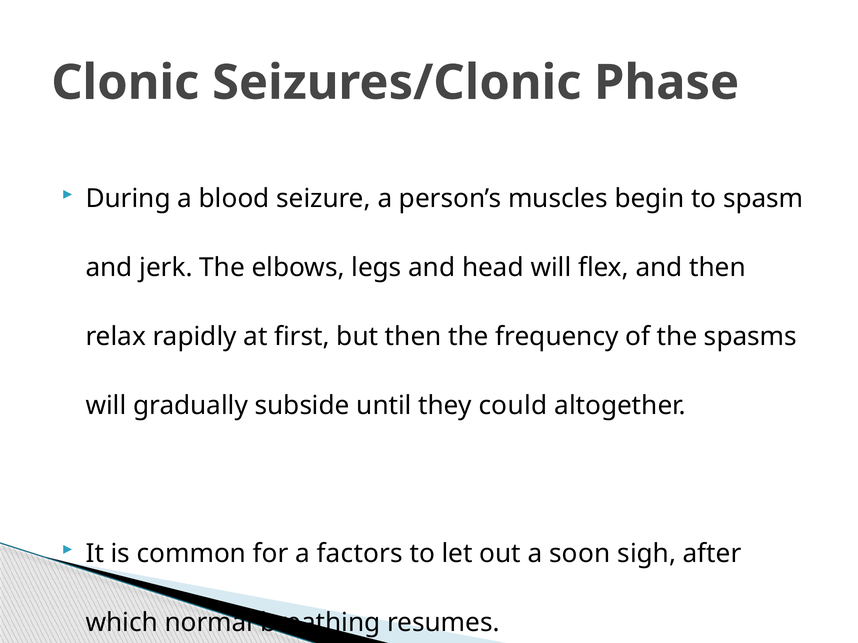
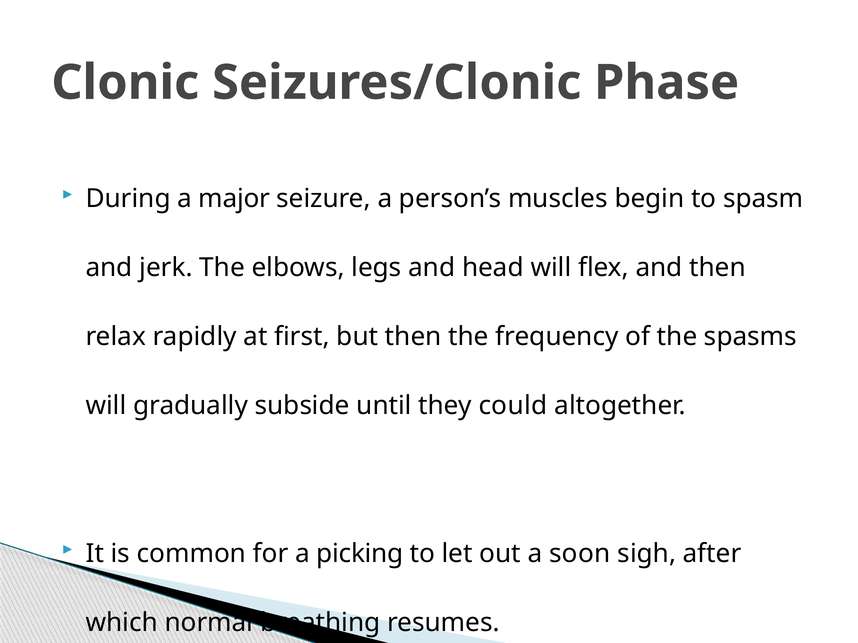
blood: blood -> major
factors: factors -> picking
